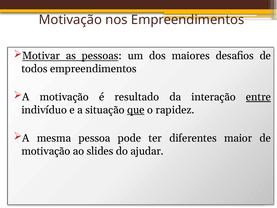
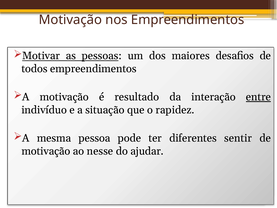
que underline: present -> none
maior: maior -> sentir
slides: slides -> nesse
